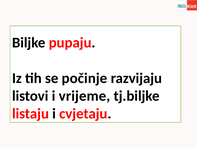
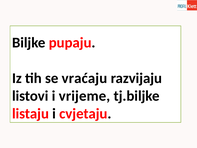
počinje: počinje -> vraćaju
